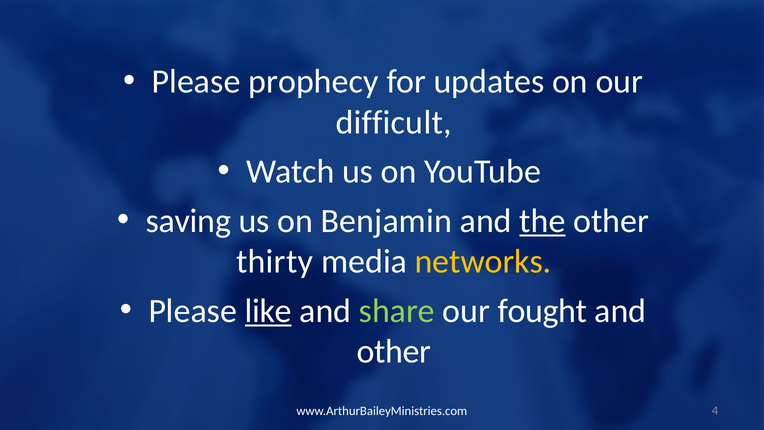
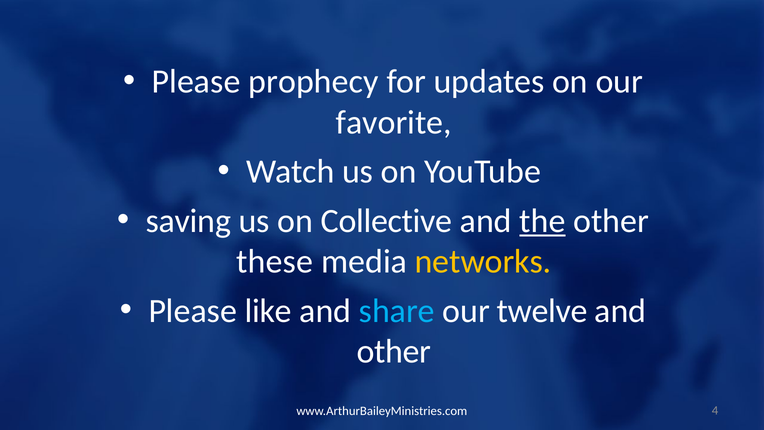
difficult: difficult -> favorite
Benjamin: Benjamin -> Collective
thirty: thirty -> these
like underline: present -> none
share colour: light green -> light blue
fought: fought -> twelve
